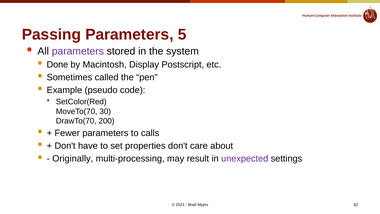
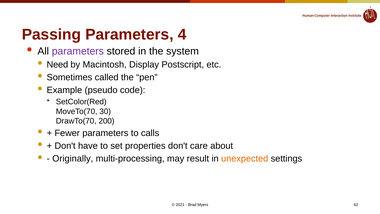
5: 5 -> 4
Done: Done -> Need
unexpected colour: purple -> orange
